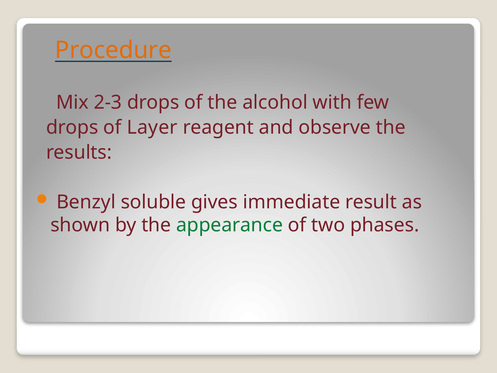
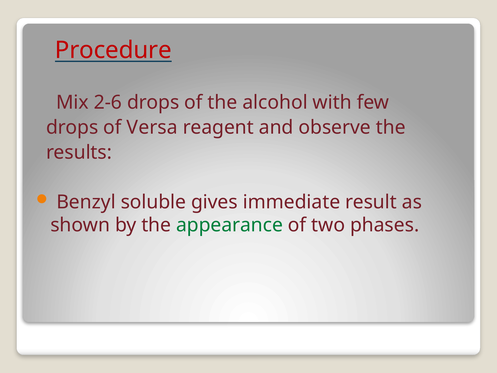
Procedure colour: orange -> red
2-3: 2-3 -> 2-6
Layer: Layer -> Versa
